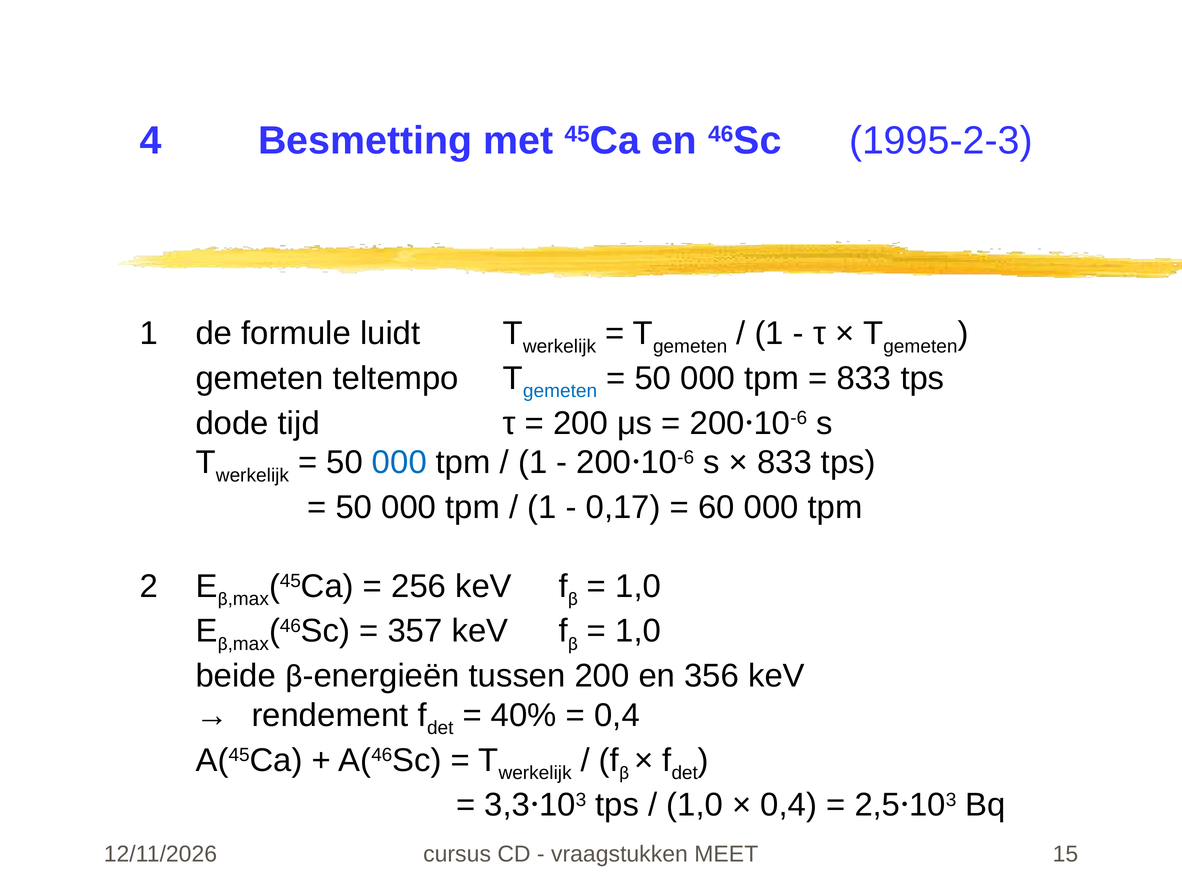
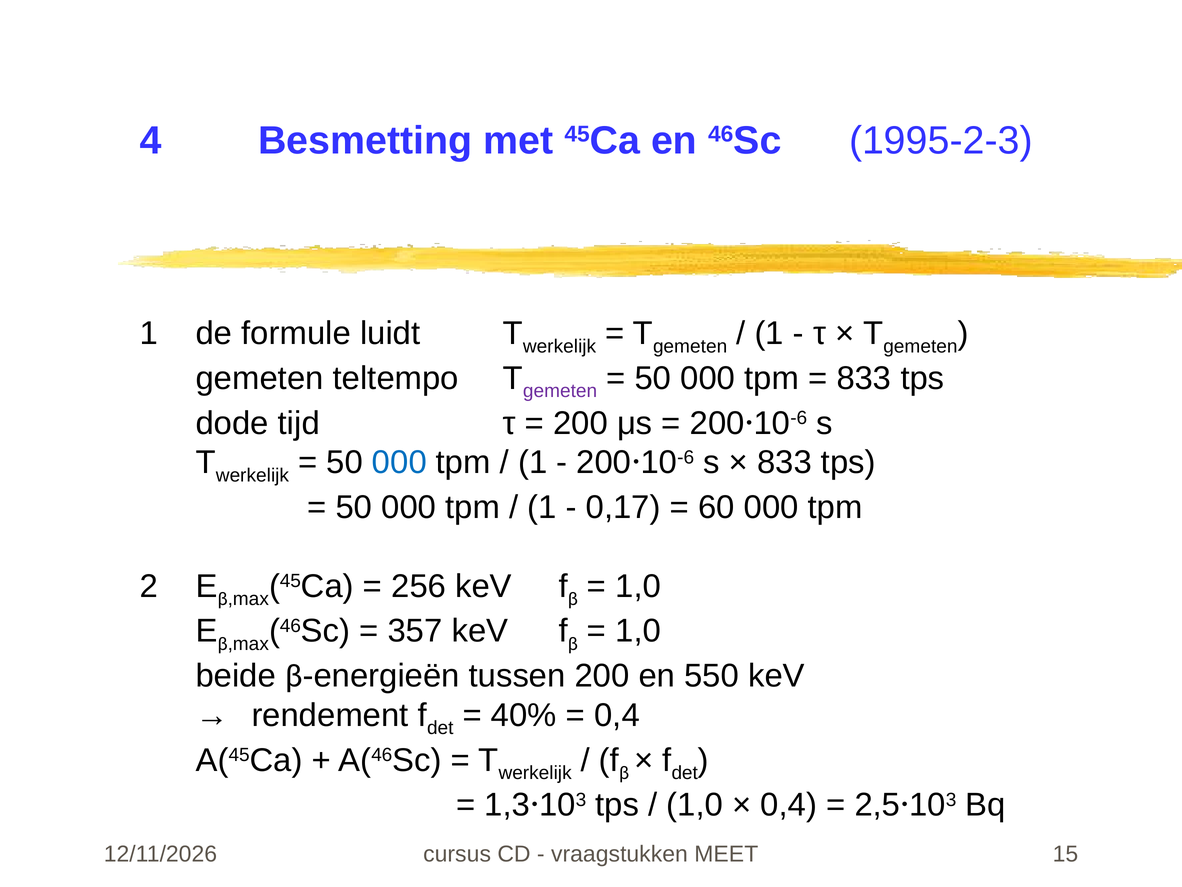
gemeten at (560, 391) colour: blue -> purple
356: 356 -> 550
3,3: 3,3 -> 1,3
